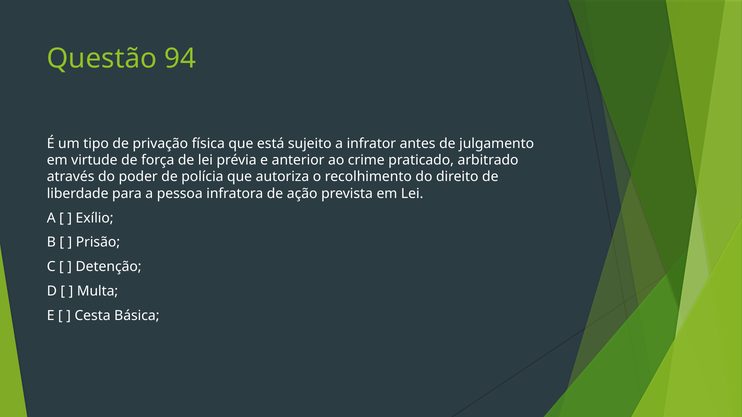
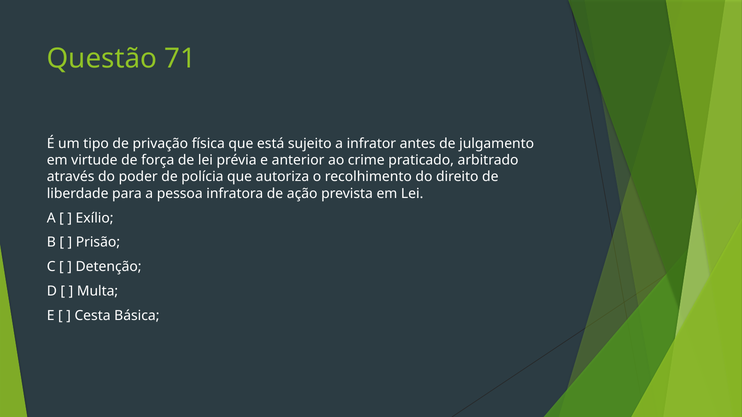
94: 94 -> 71
